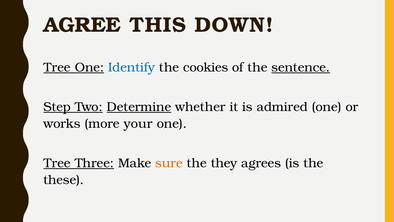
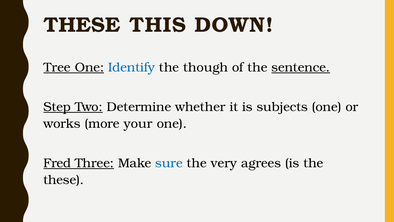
AGREE at (82, 25): AGREE -> THESE
cookies: cookies -> though
Determine underline: present -> none
admired: admired -> subjects
Tree at (57, 163): Tree -> Fred
sure colour: orange -> blue
they: they -> very
